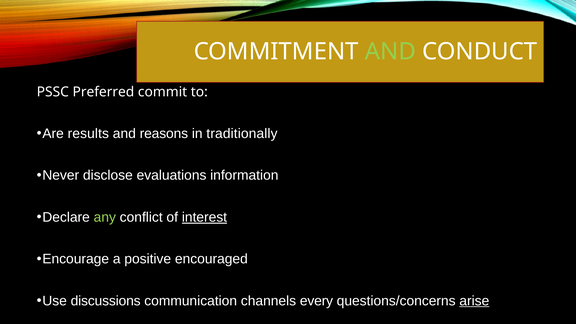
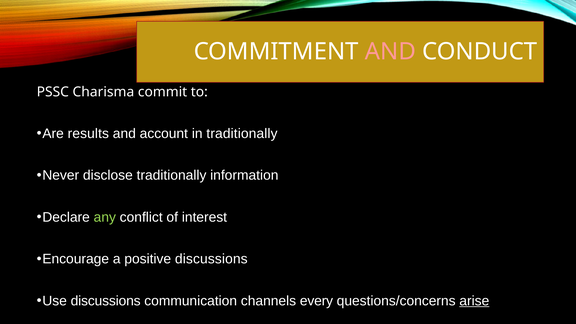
AND at (390, 52) colour: light green -> pink
Preferred: Preferred -> Charisma
reasons: reasons -> account
disclose evaluations: evaluations -> traditionally
interest underline: present -> none
positive encouraged: encouraged -> discussions
